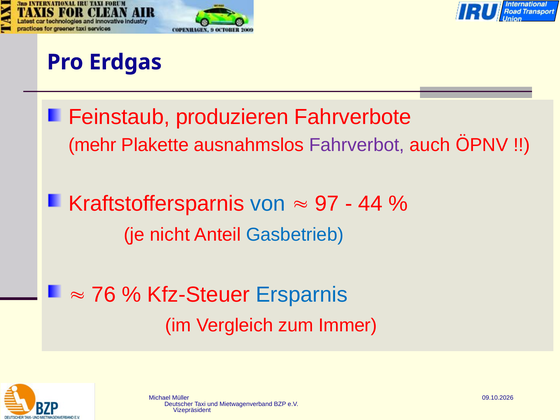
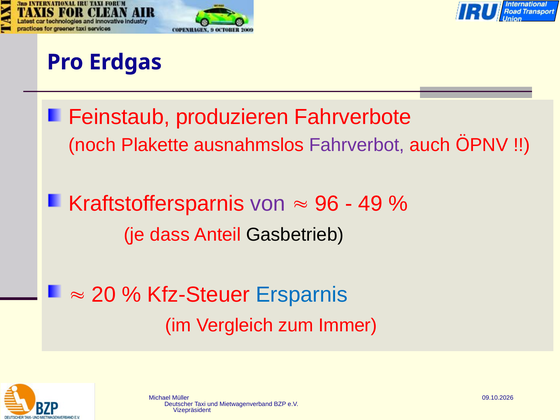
mehr: mehr -> noch
von colour: blue -> purple
97: 97 -> 96
44: 44 -> 49
nicht: nicht -> dass
Gasbetrieb colour: blue -> black
76: 76 -> 20
